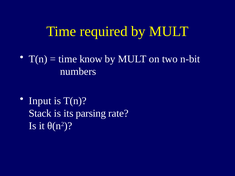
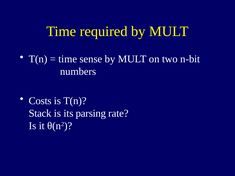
know: know -> sense
Input: Input -> Costs
